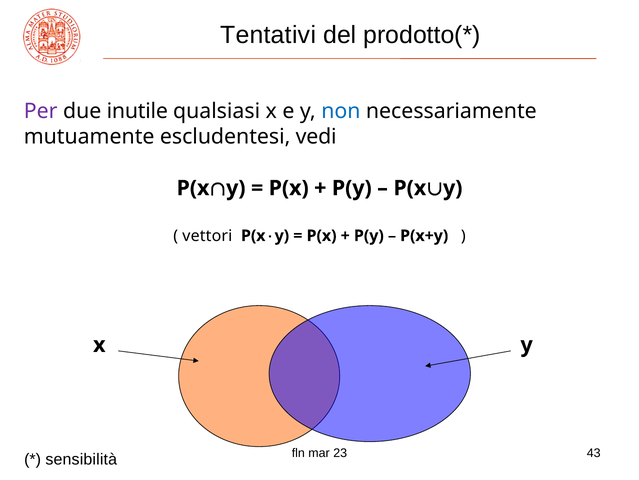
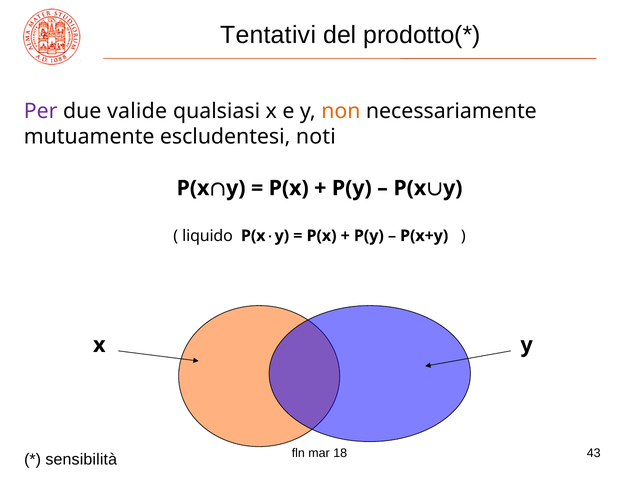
inutile: inutile -> valide
non colour: blue -> orange
vedi: vedi -> noti
vettori: vettori -> liquido
23: 23 -> 18
